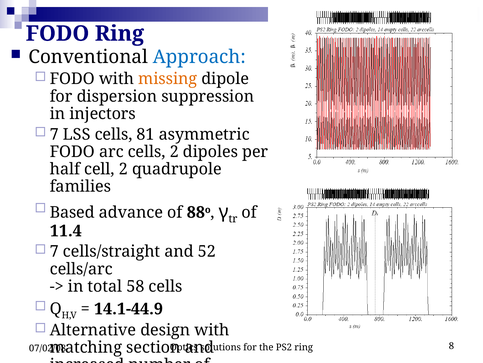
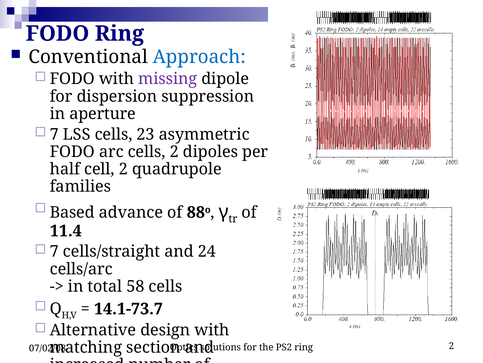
missing colour: orange -> purple
injectors: injectors -> aperture
81: 81 -> 23
52: 52 -> 24
14.1-44.9: 14.1-44.9 -> 14.1-73.7
ring 8: 8 -> 2
